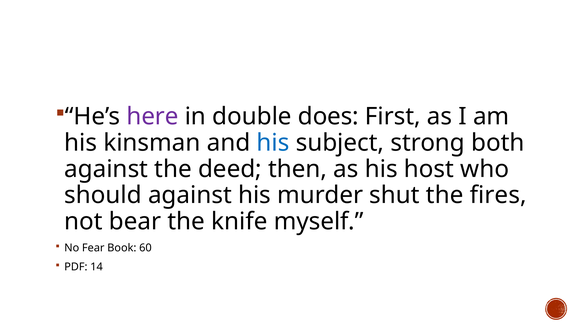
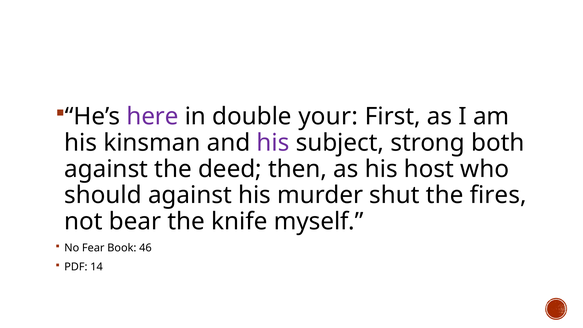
does: does -> your
his at (273, 143) colour: blue -> purple
60: 60 -> 46
